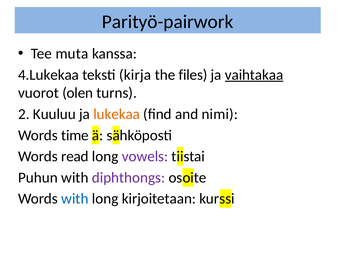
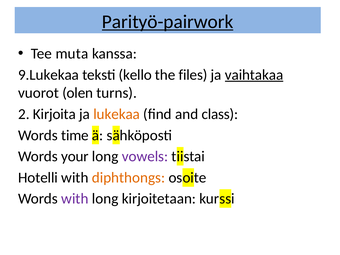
Parityö-pairwork underline: none -> present
4.Lukekaa: 4.Lukekaa -> 9.Lukekaa
kirja: kirja -> kello
Kuuluu: Kuuluu -> Kirjoita
nimi: nimi -> class
read: read -> your
Puhun: Puhun -> Hotelli
diphthongs colour: purple -> orange
with at (75, 199) colour: blue -> purple
